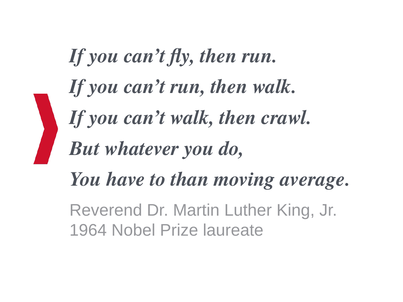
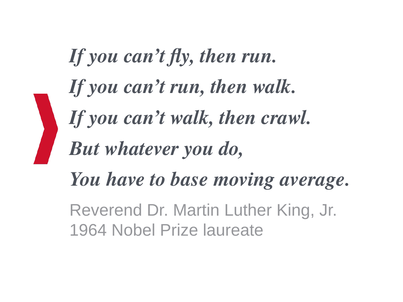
than: than -> base
